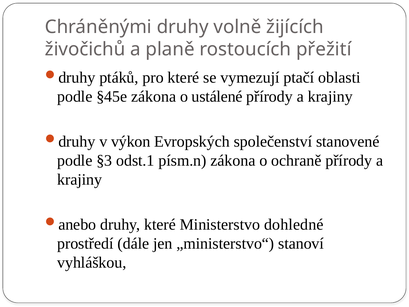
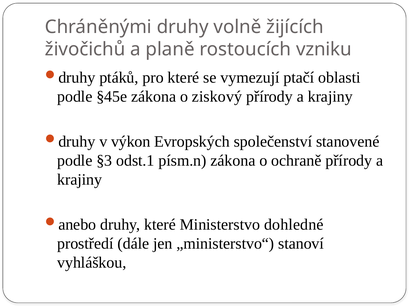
přežití: přežití -> vzniku
ustálené: ustálené -> ziskový
